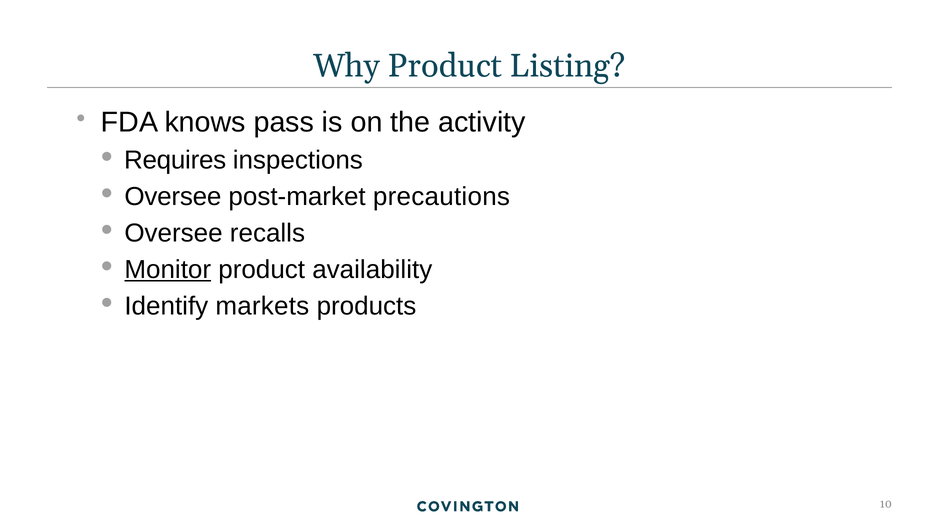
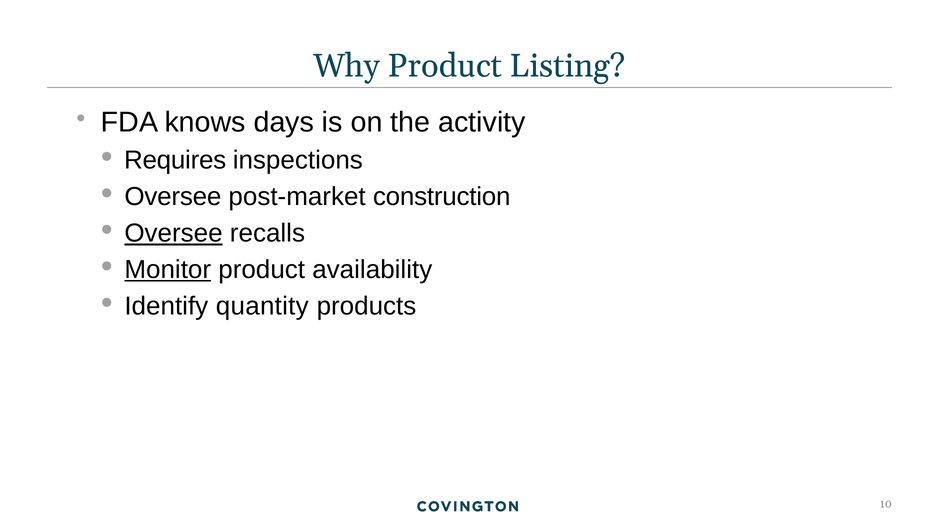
pass: pass -> days
precautions: precautions -> construction
Oversee at (174, 233) underline: none -> present
markets: markets -> quantity
